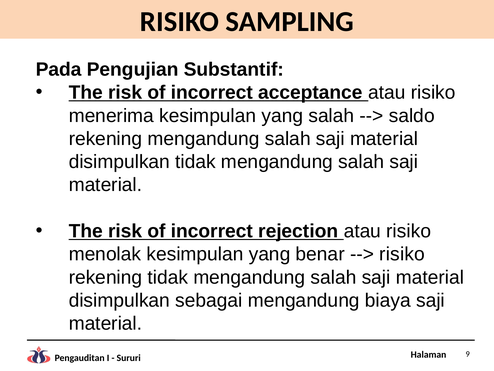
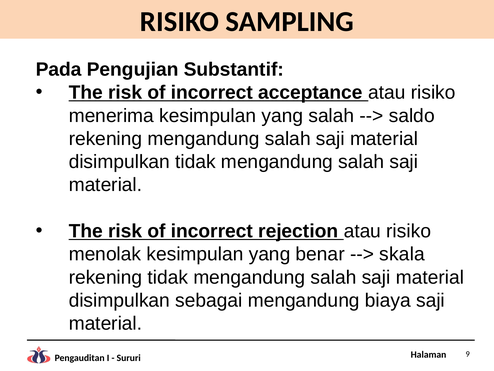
risiko at (402, 254): risiko -> skala
